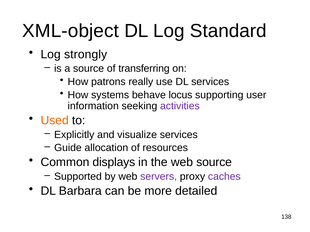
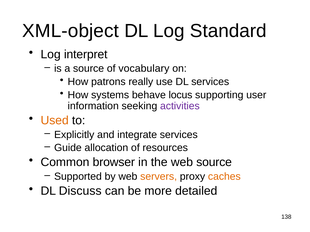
strongly: strongly -> interpret
transferring: transferring -> vocabulary
visualize: visualize -> integrate
displays: displays -> browser
servers colour: purple -> orange
caches colour: purple -> orange
Barbara: Barbara -> Discuss
